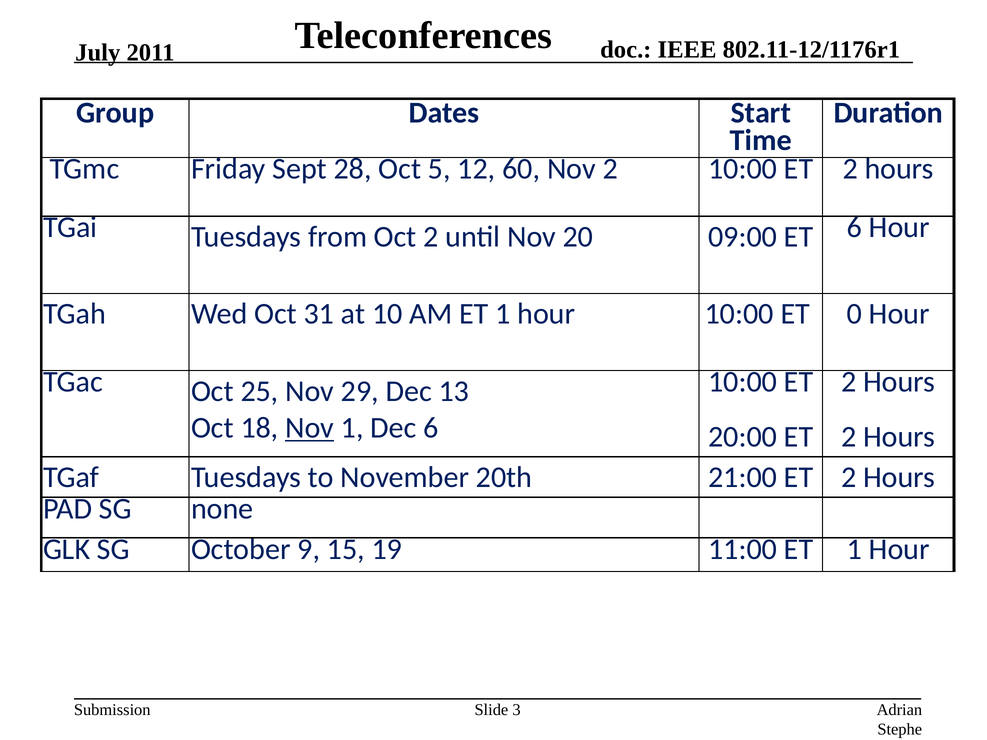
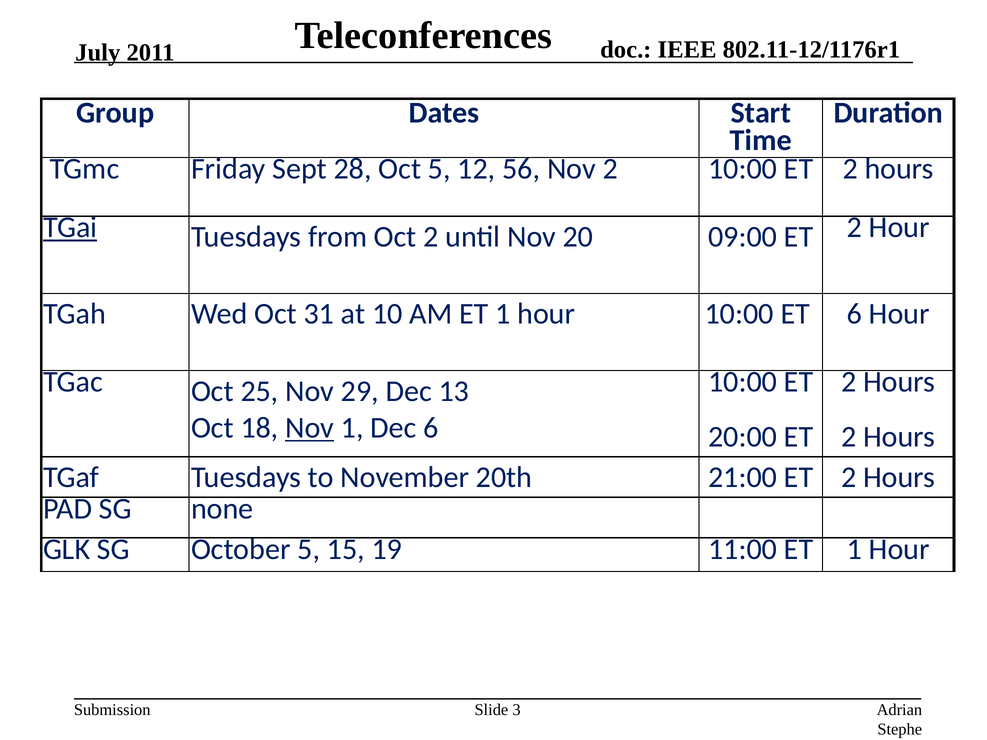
60: 60 -> 56
TGai underline: none -> present
09:00 ET 6: 6 -> 2
ET 0: 0 -> 6
October 9: 9 -> 5
